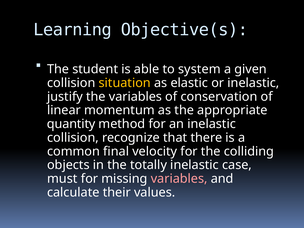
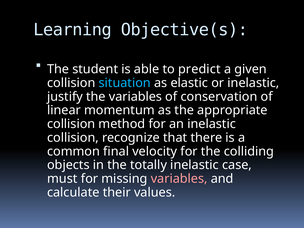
system: system -> predict
situation colour: yellow -> light blue
quantity at (71, 124): quantity -> collision
